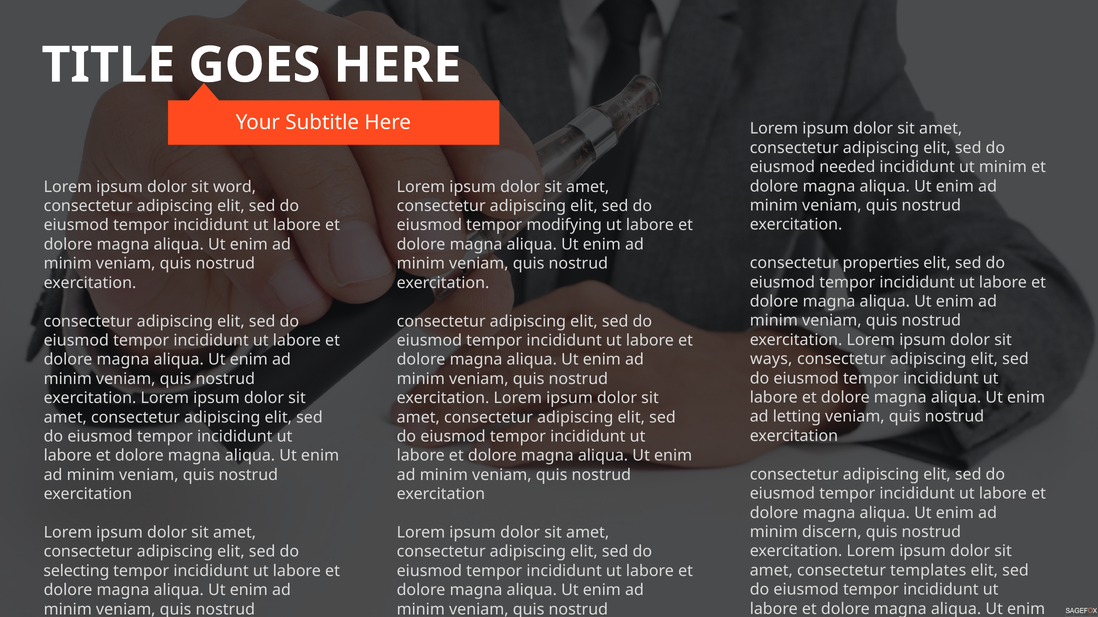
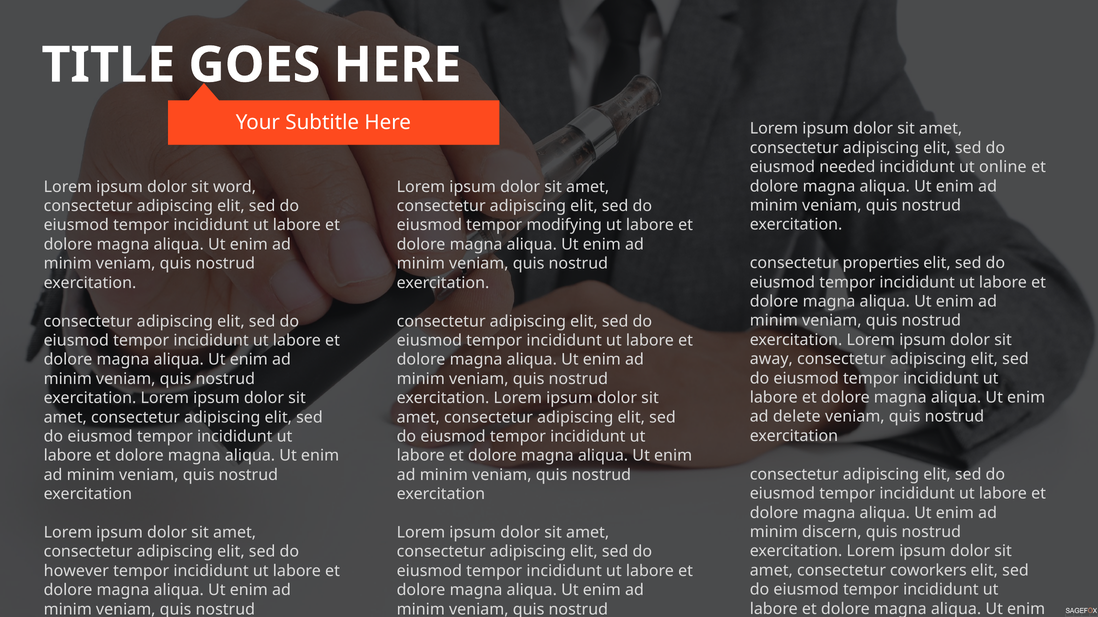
ut minim: minim -> online
ways: ways -> away
letting: letting -> delete
templates: templates -> coworkers
selecting: selecting -> however
